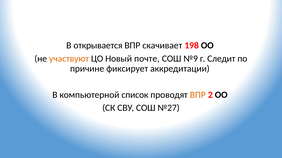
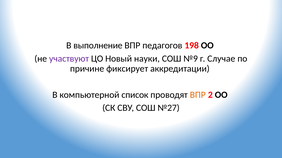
открывается: открывается -> выполнение
скачивает: скачивает -> педагогов
участвуют colour: orange -> purple
почте: почте -> науки
Следит: Следит -> Случае
